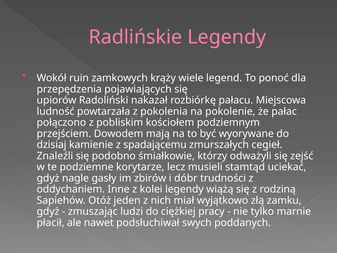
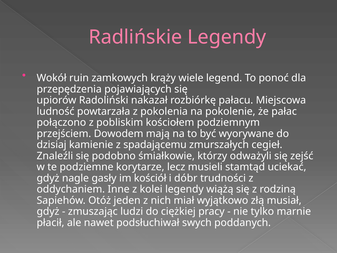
zbirów: zbirów -> kościół
zamku: zamku -> musiał
